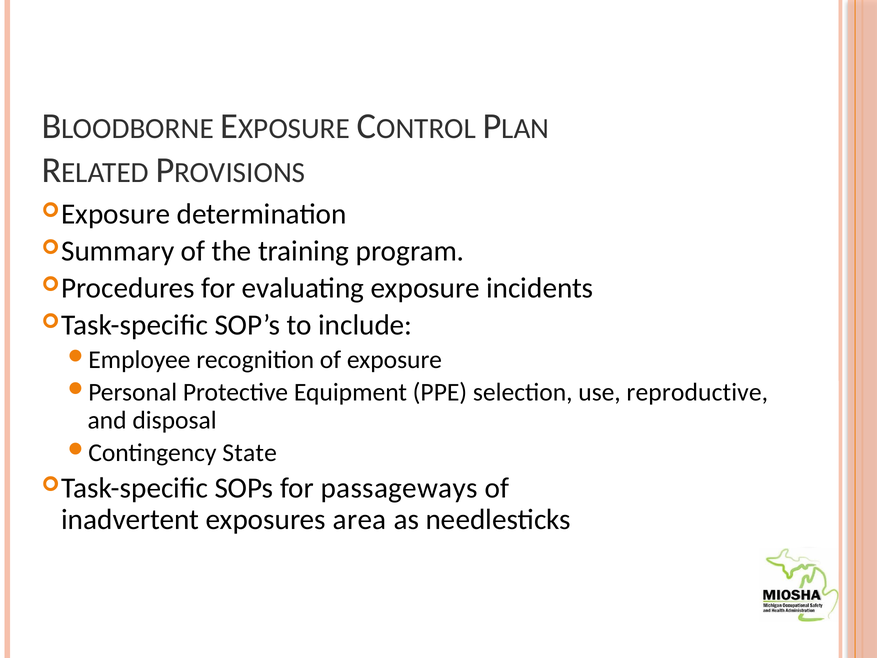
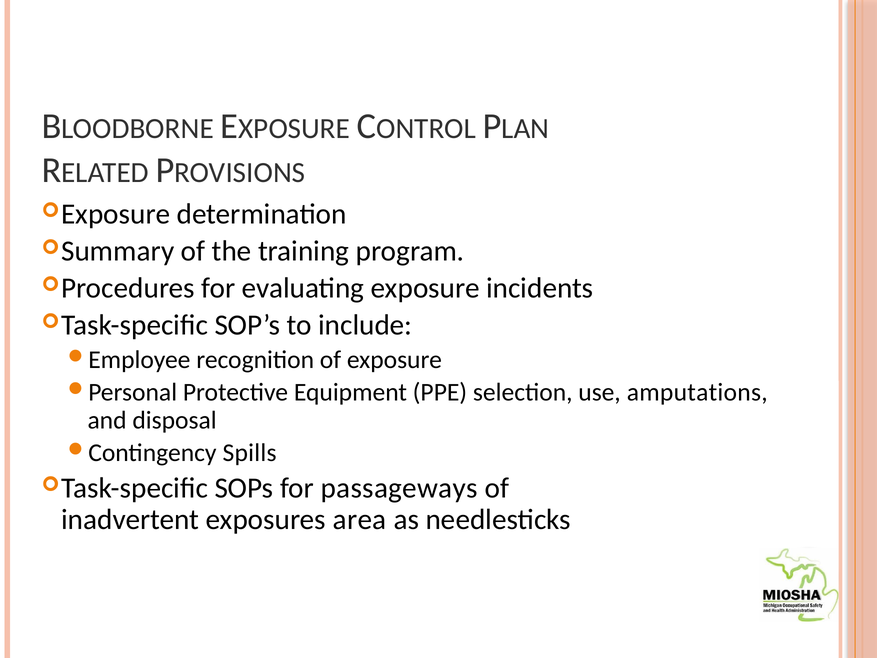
reproductive: reproductive -> amputations
State: State -> Spills
